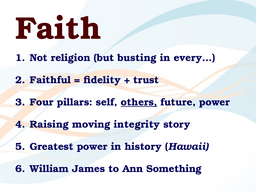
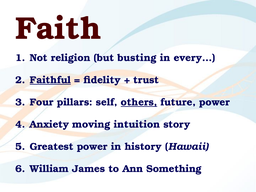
Faithful underline: none -> present
Raising: Raising -> Anxiety
integrity: integrity -> intuition
